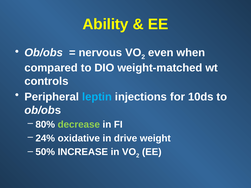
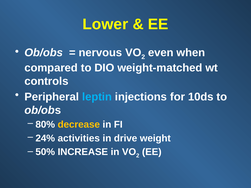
Ability: Ability -> Lower
decrease colour: light green -> yellow
oxidative: oxidative -> activities
